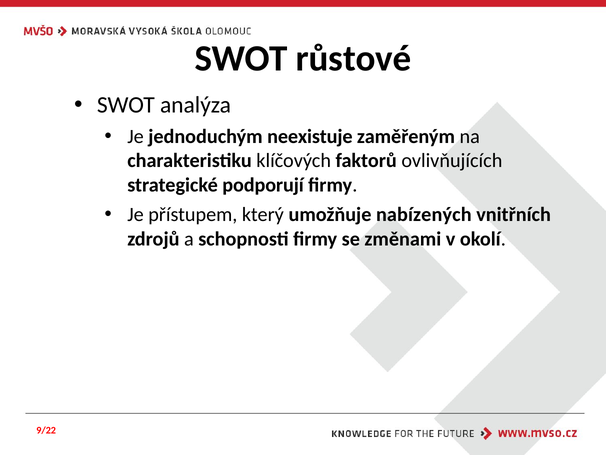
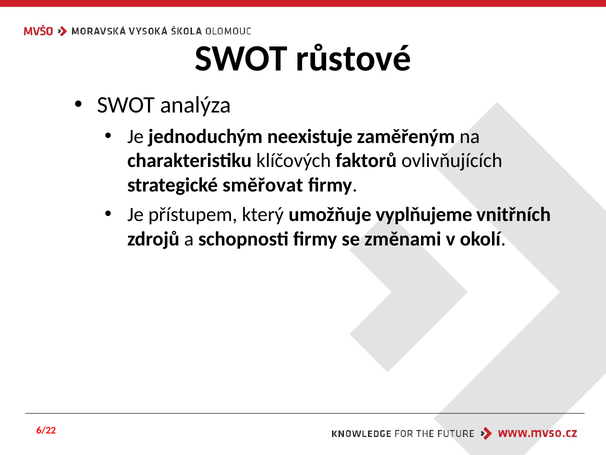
podporují: podporují -> směřovat
nabízených: nabízených -> vyplňujeme
9/22: 9/22 -> 6/22
